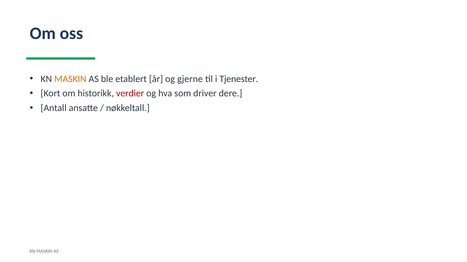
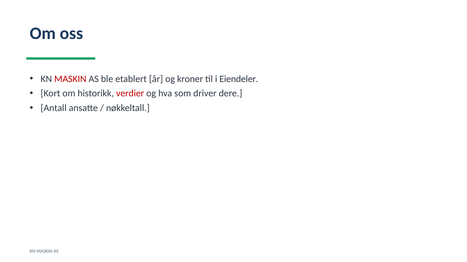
MASKIN at (70, 79) colour: orange -> red
gjerne: gjerne -> kroner
Tjenester: Tjenester -> Eiendeler
